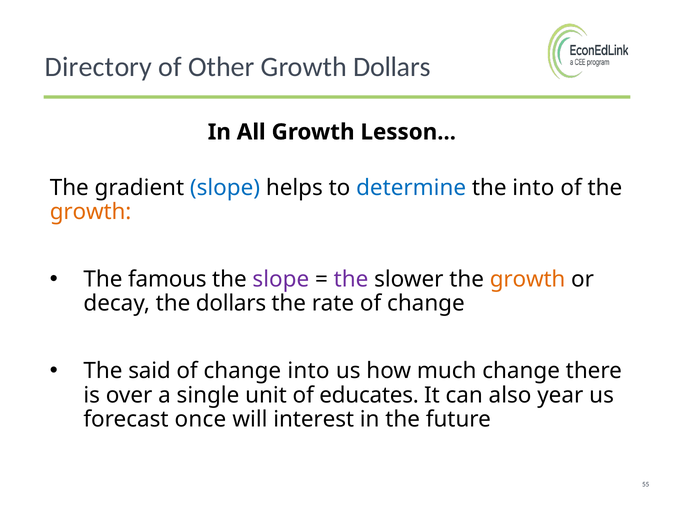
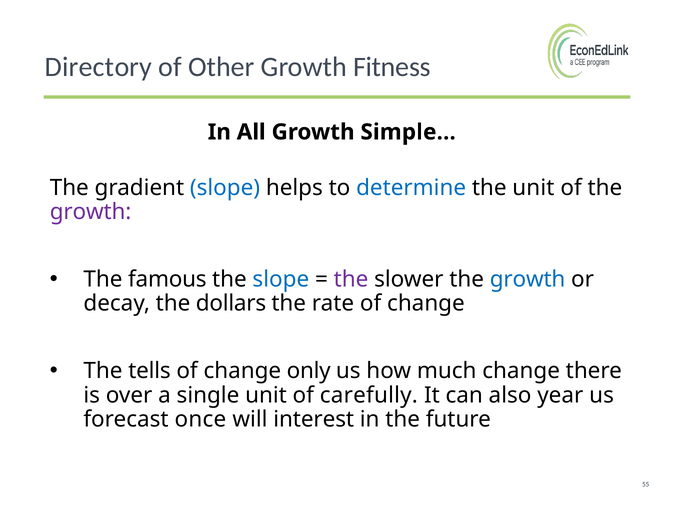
Growth Dollars: Dollars -> Fitness
Lesson: Lesson -> Simple
the into: into -> unit
growth at (91, 212) colour: orange -> purple
slope at (281, 279) colour: purple -> blue
growth at (528, 279) colour: orange -> blue
said: said -> tells
change into: into -> only
educates: educates -> carefully
